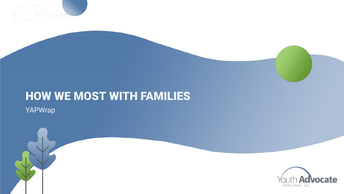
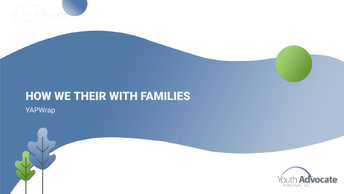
MOST: MOST -> THEIR
